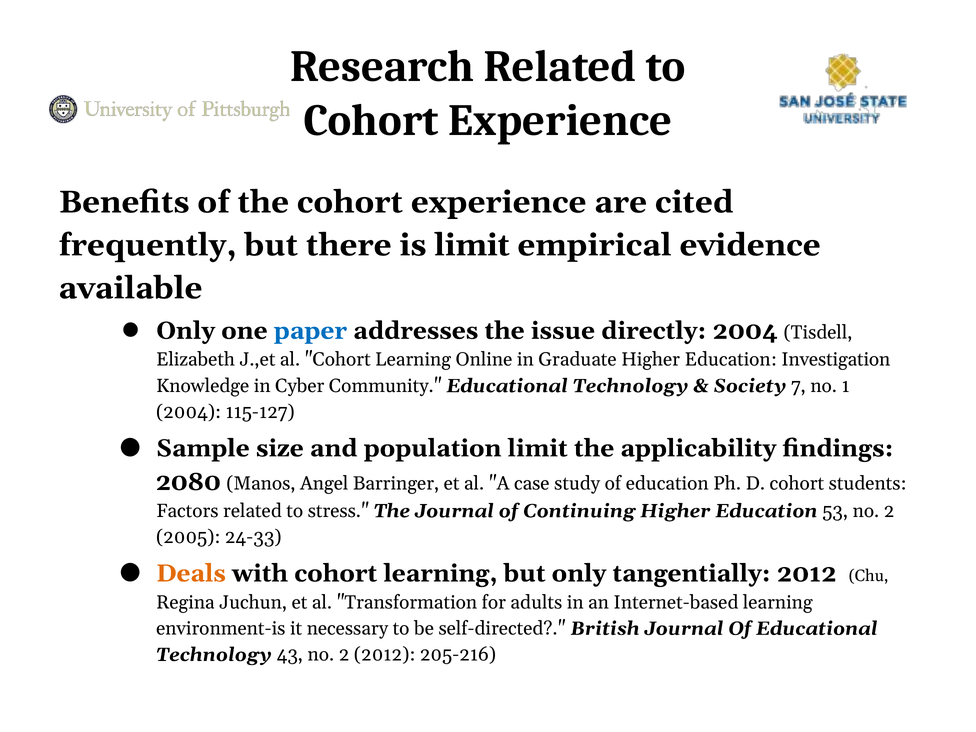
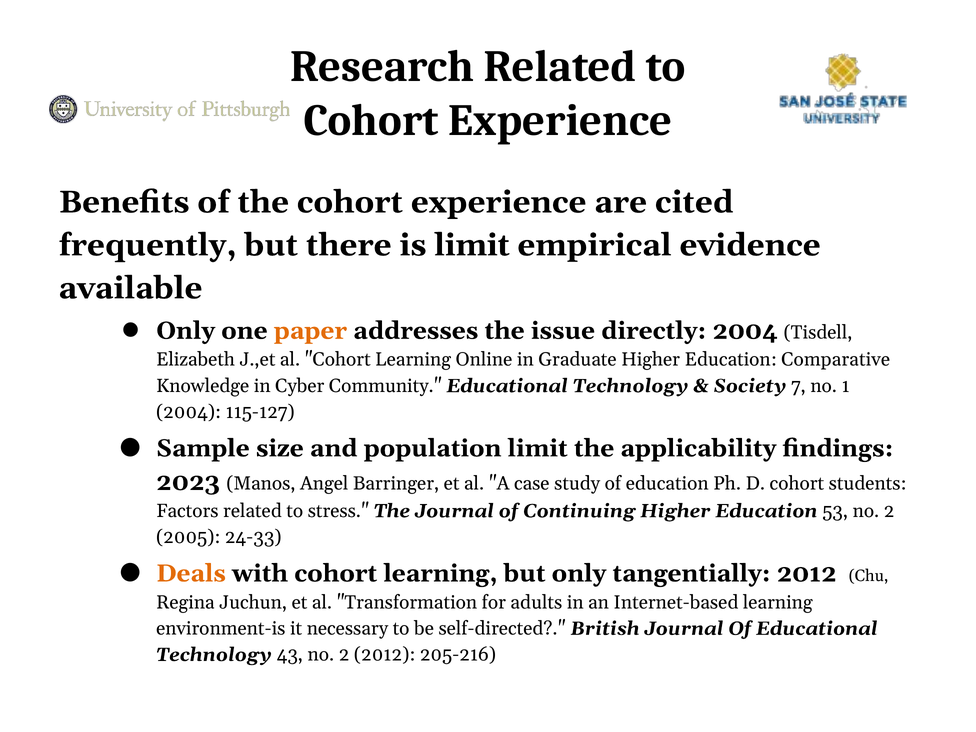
paper colour: blue -> orange
Investigation: Investigation -> Comparative
2080: 2080 -> 2023
